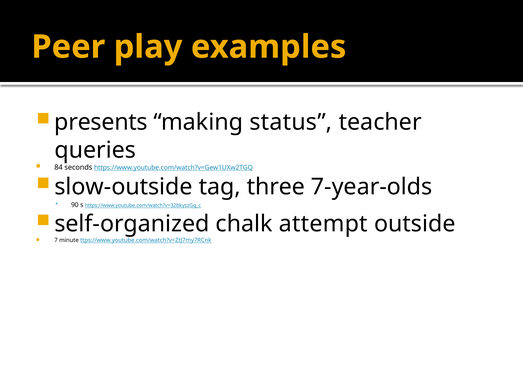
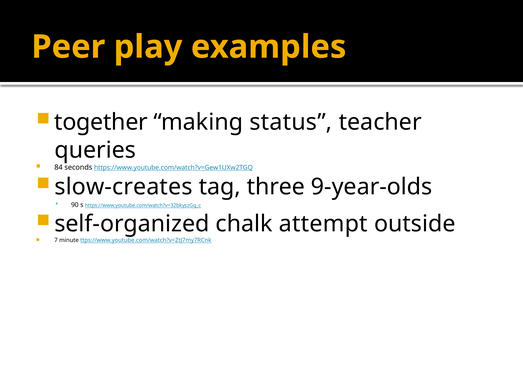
presents: presents -> together
slow-outside: slow-outside -> slow-creates
7-year-olds: 7-year-olds -> 9-year-olds
